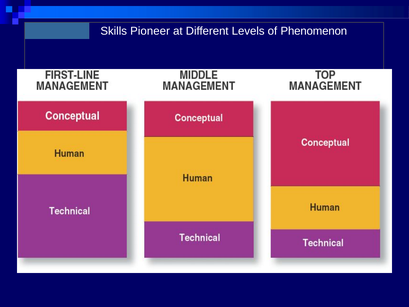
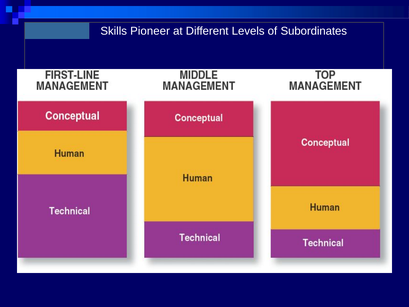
Phenomenon: Phenomenon -> Subordinates
